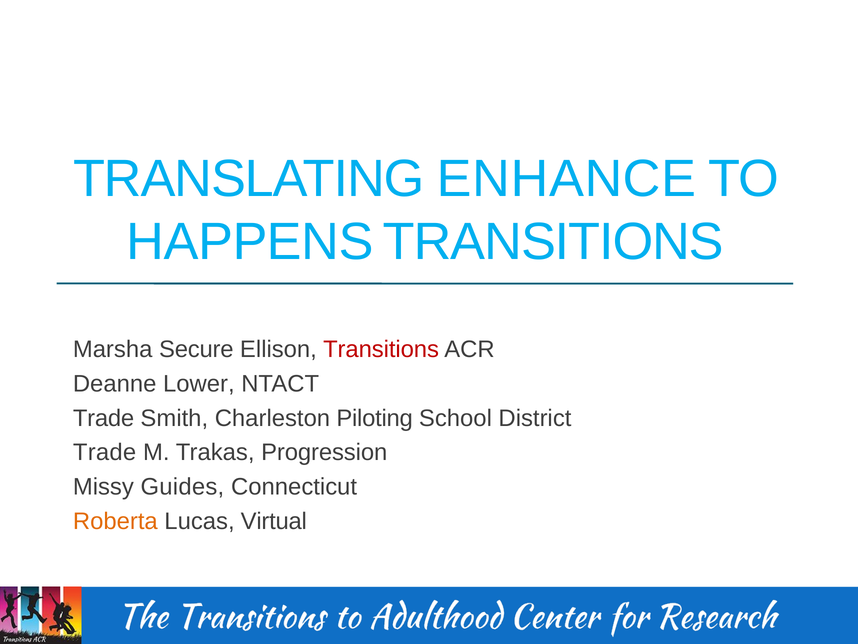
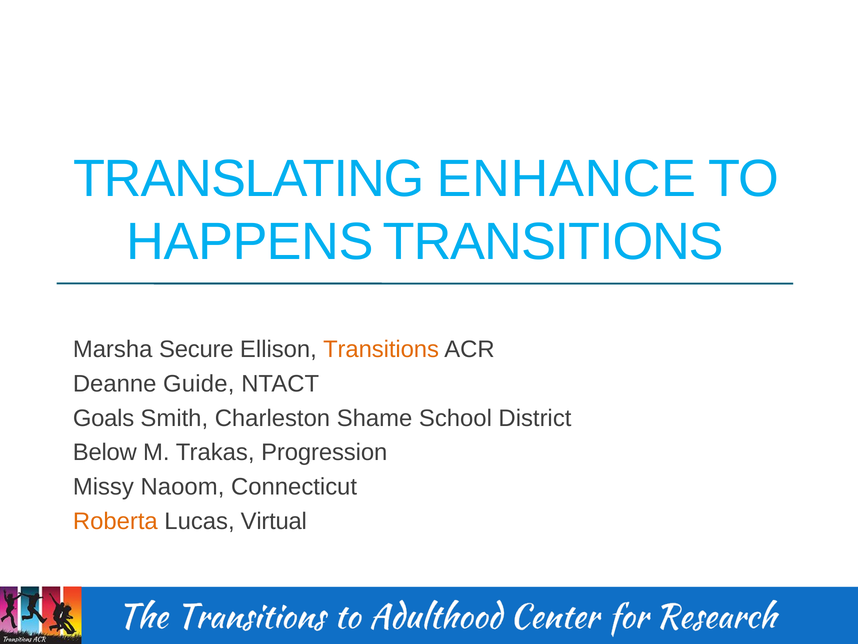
Transitions at (381, 349) colour: red -> orange
Lower: Lower -> Guide
Trade at (104, 418): Trade -> Goals
Piloting: Piloting -> Shame
Trade at (105, 452): Trade -> Below
Guides: Guides -> Naoom
